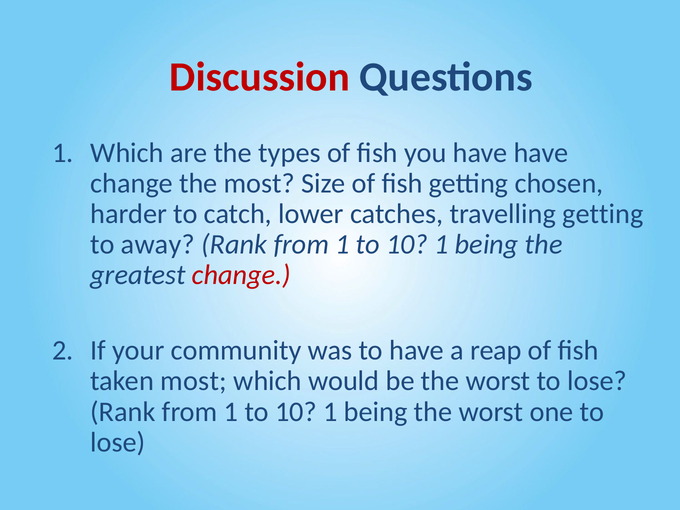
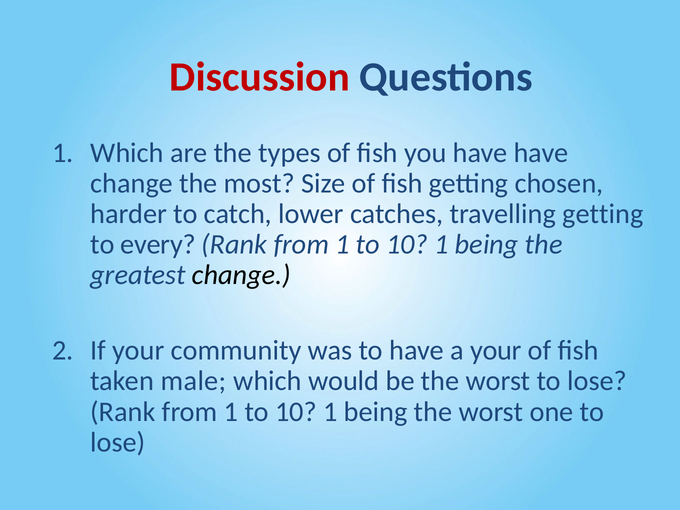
away: away -> every
change at (241, 275) colour: red -> black
a reap: reap -> your
taken most: most -> male
